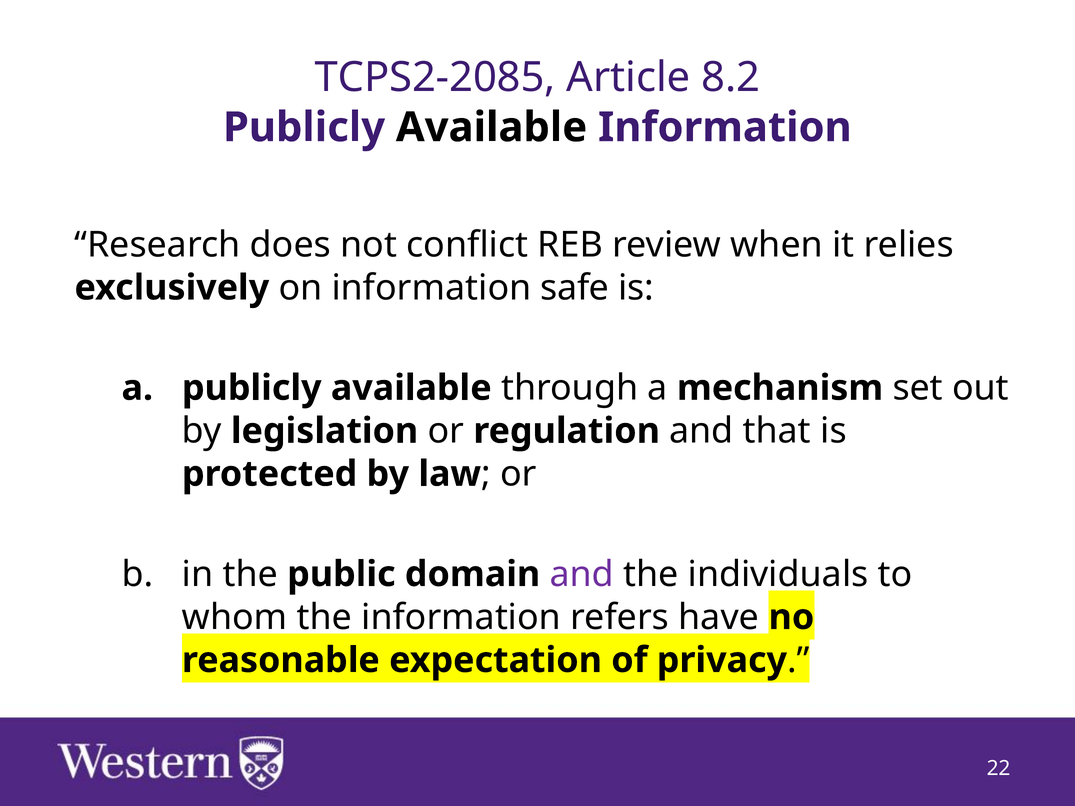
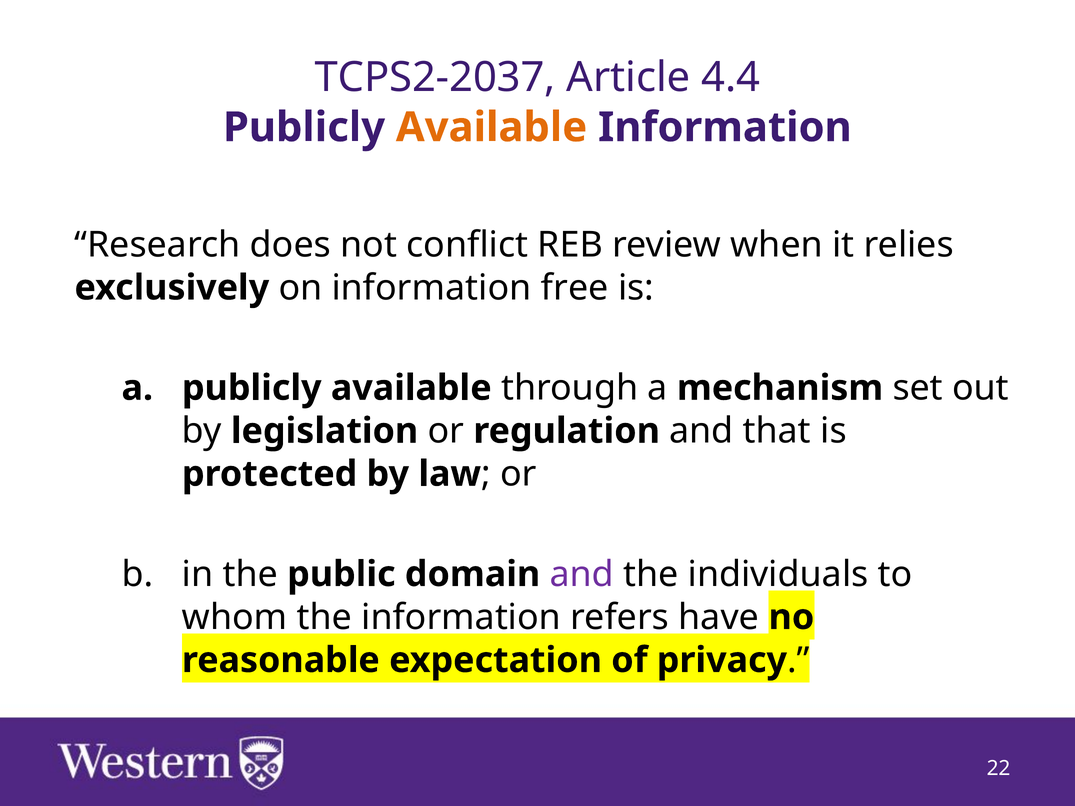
TCPS2-2085: TCPS2-2085 -> TCPS2-2037
8.2: 8.2 -> 4.4
Available at (492, 127) colour: black -> orange
safe: safe -> free
